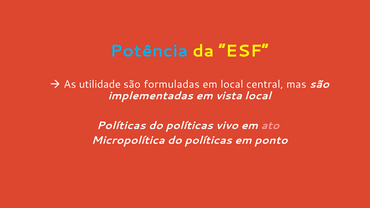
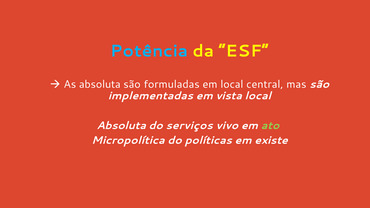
As utilidade: utilidade -> absoluta
Políticas at (121, 126): Políticas -> Absoluta
políticas at (189, 126): políticas -> serviços
ato colour: pink -> light green
ponto: ponto -> existe
